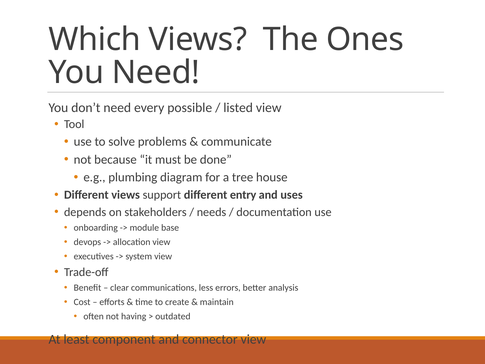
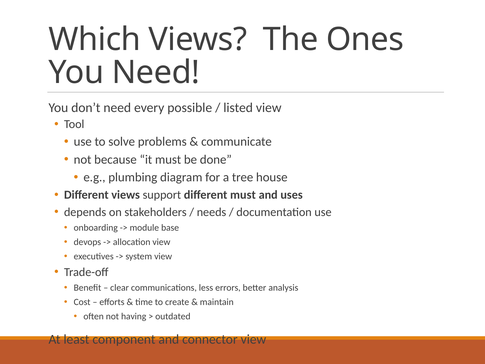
different entry: entry -> must
